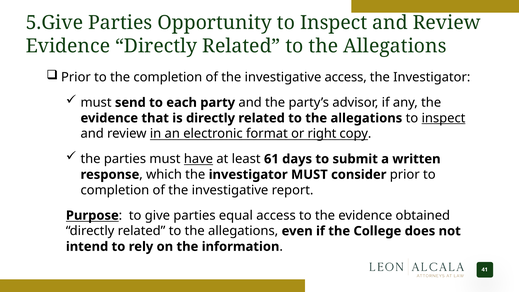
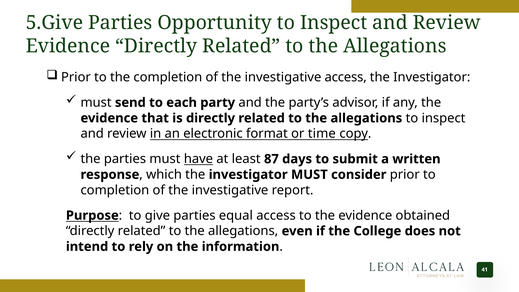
inspect at (444, 118) underline: present -> none
right: right -> time
61: 61 -> 87
